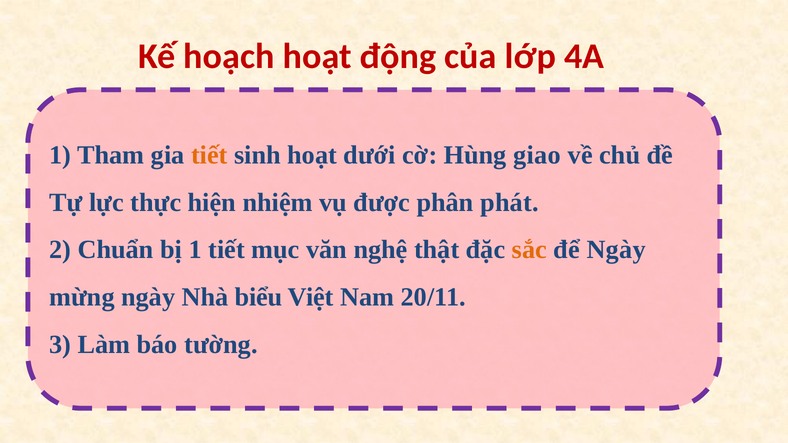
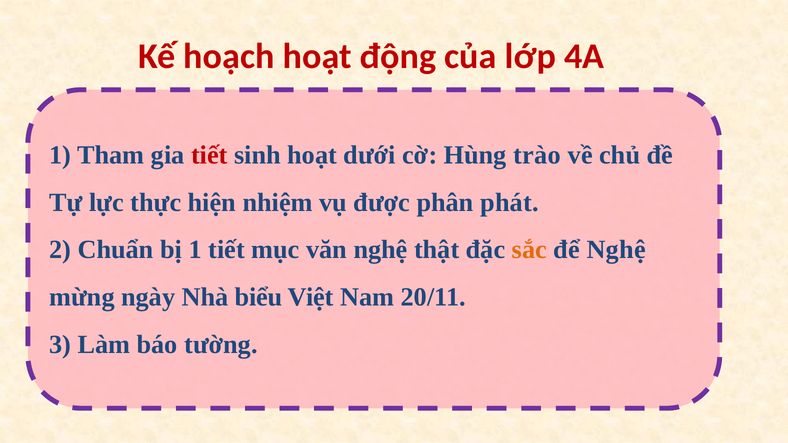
tiết at (209, 155) colour: orange -> red
giao: giao -> trào
để Ngày: Ngày -> Nghệ
